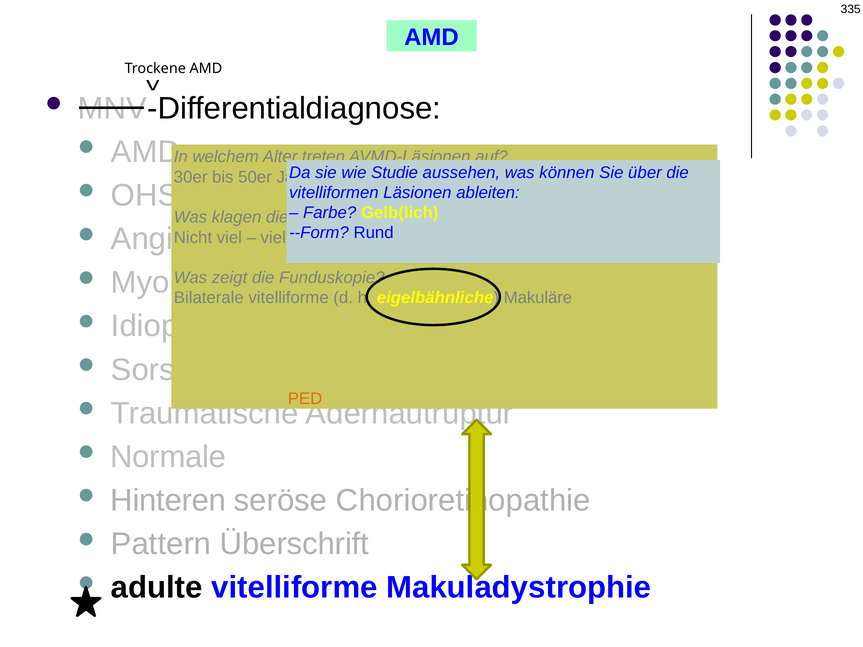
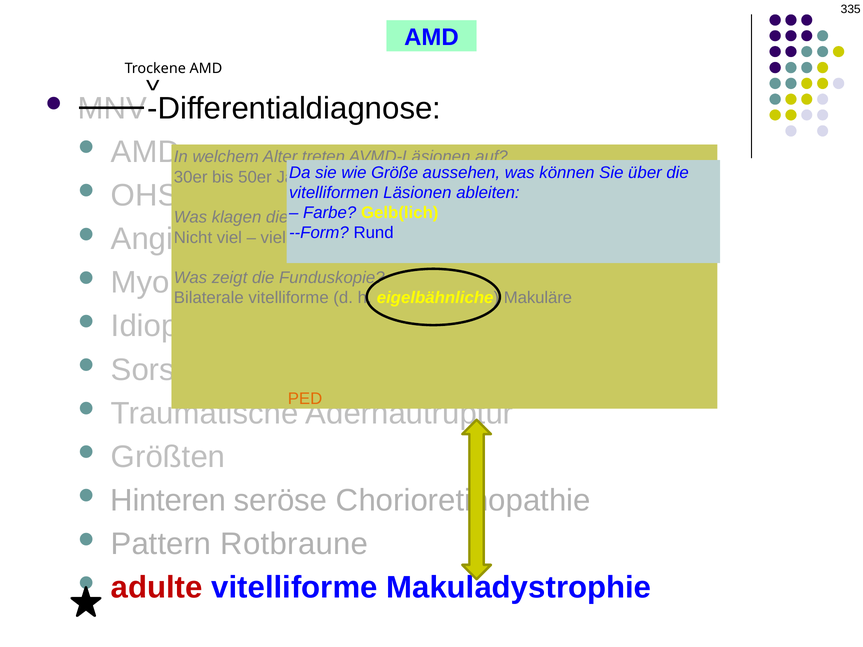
Studie: Studie -> Größe
Normale: Normale -> Größten
Überschrift: Überschrift -> Rotbraune
adulte colour: black -> red
